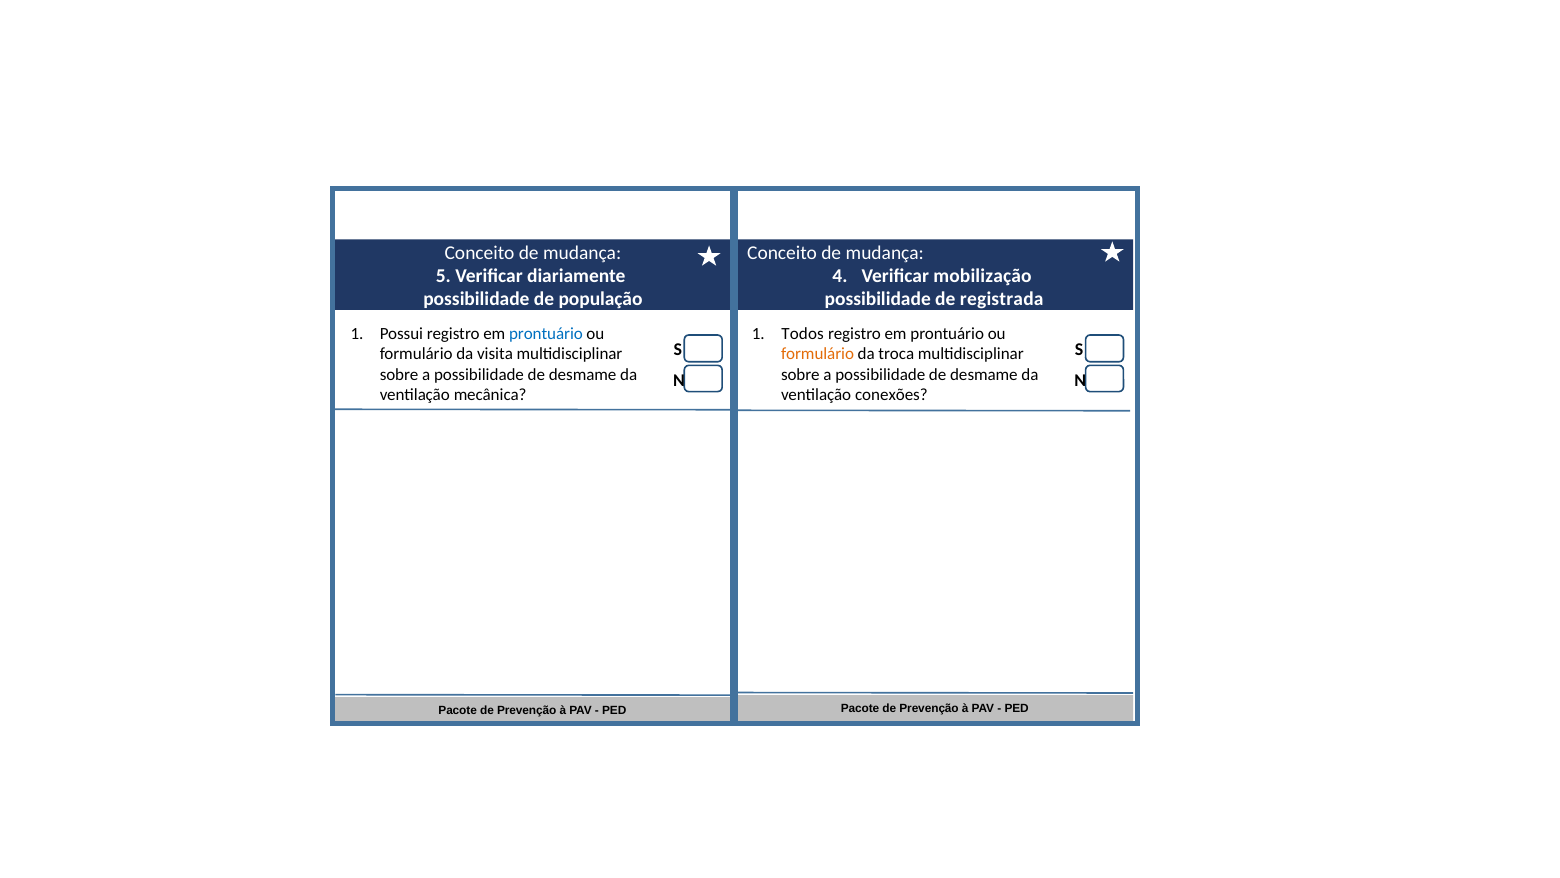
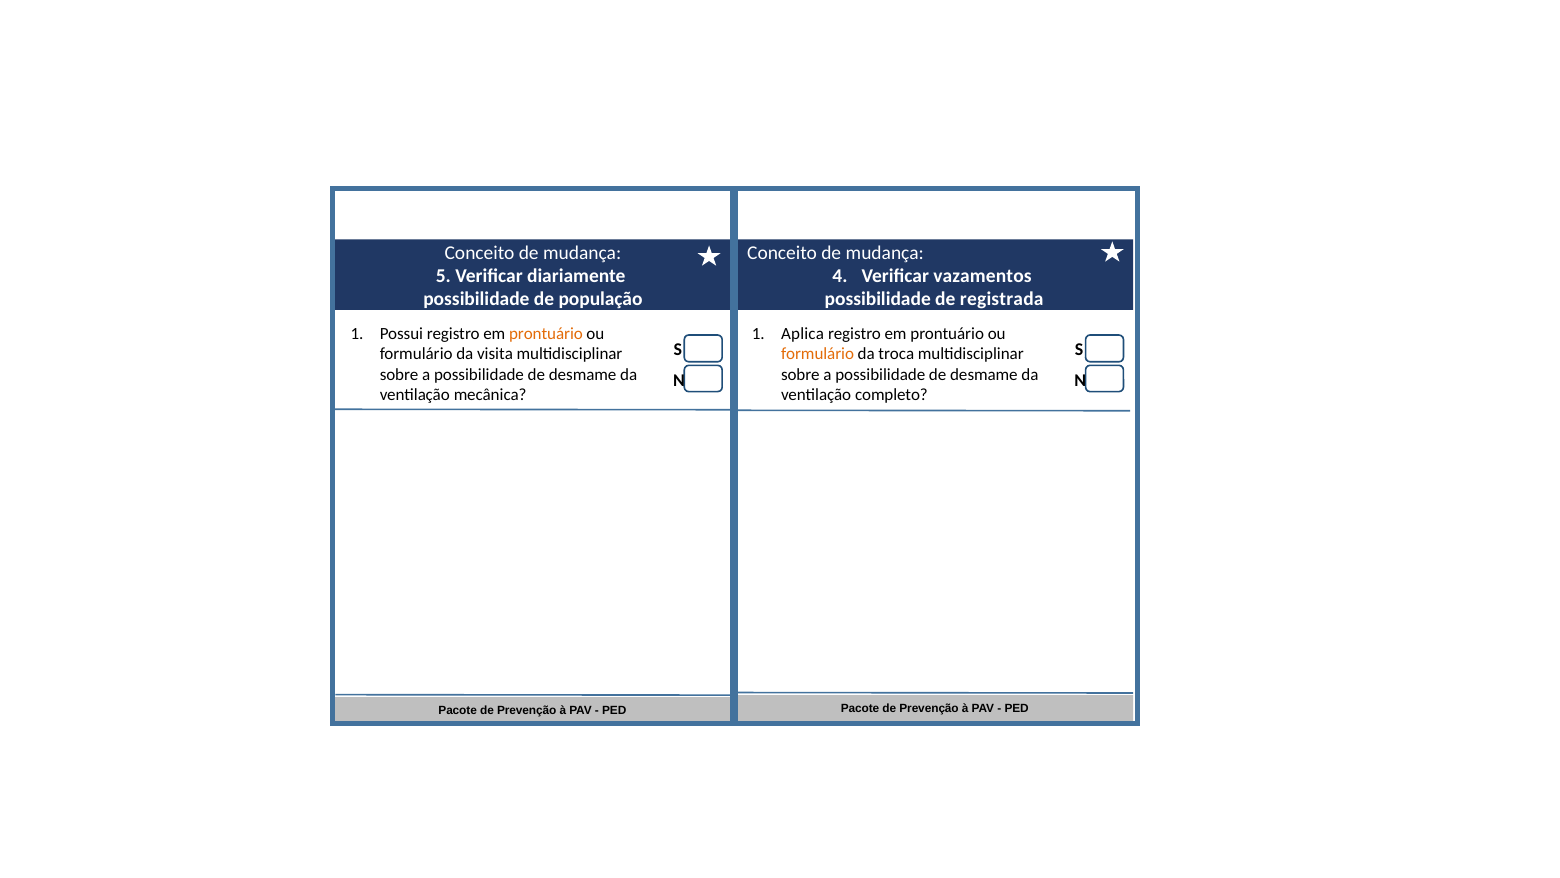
mobilização: mobilização -> vazamentos
prontuário at (546, 334) colour: blue -> orange
Todos: Todos -> Aplica
conexões: conexões -> completo
